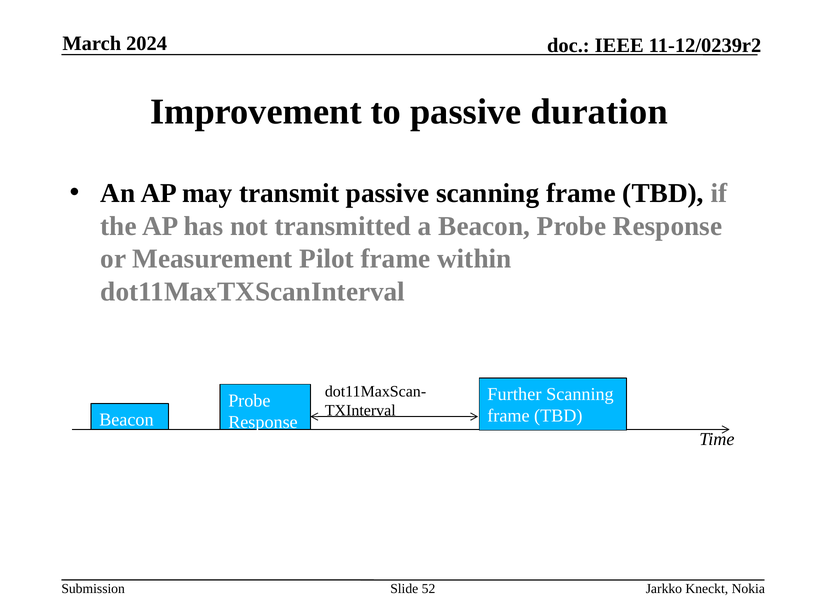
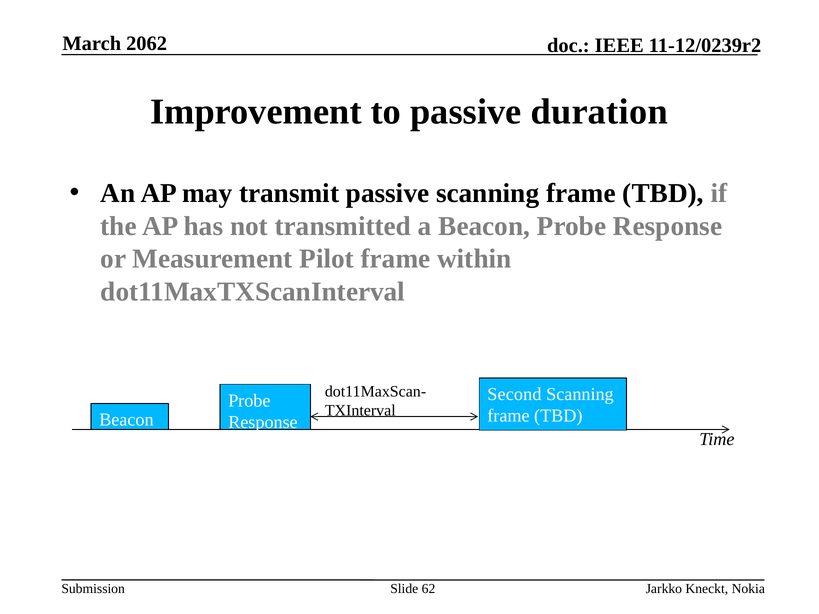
2024: 2024 -> 2062
Further: Further -> Second
52: 52 -> 62
